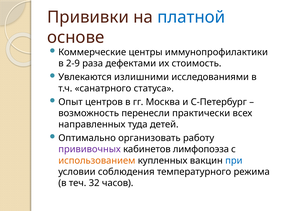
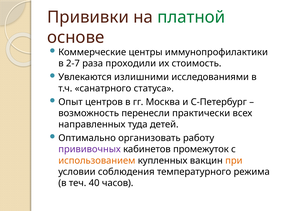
платной colour: blue -> green
2-9: 2-9 -> 2-7
дефектами: дефектами -> проходили
лимфопоэза: лимфопоэза -> промежуток
при colour: blue -> orange
32: 32 -> 40
